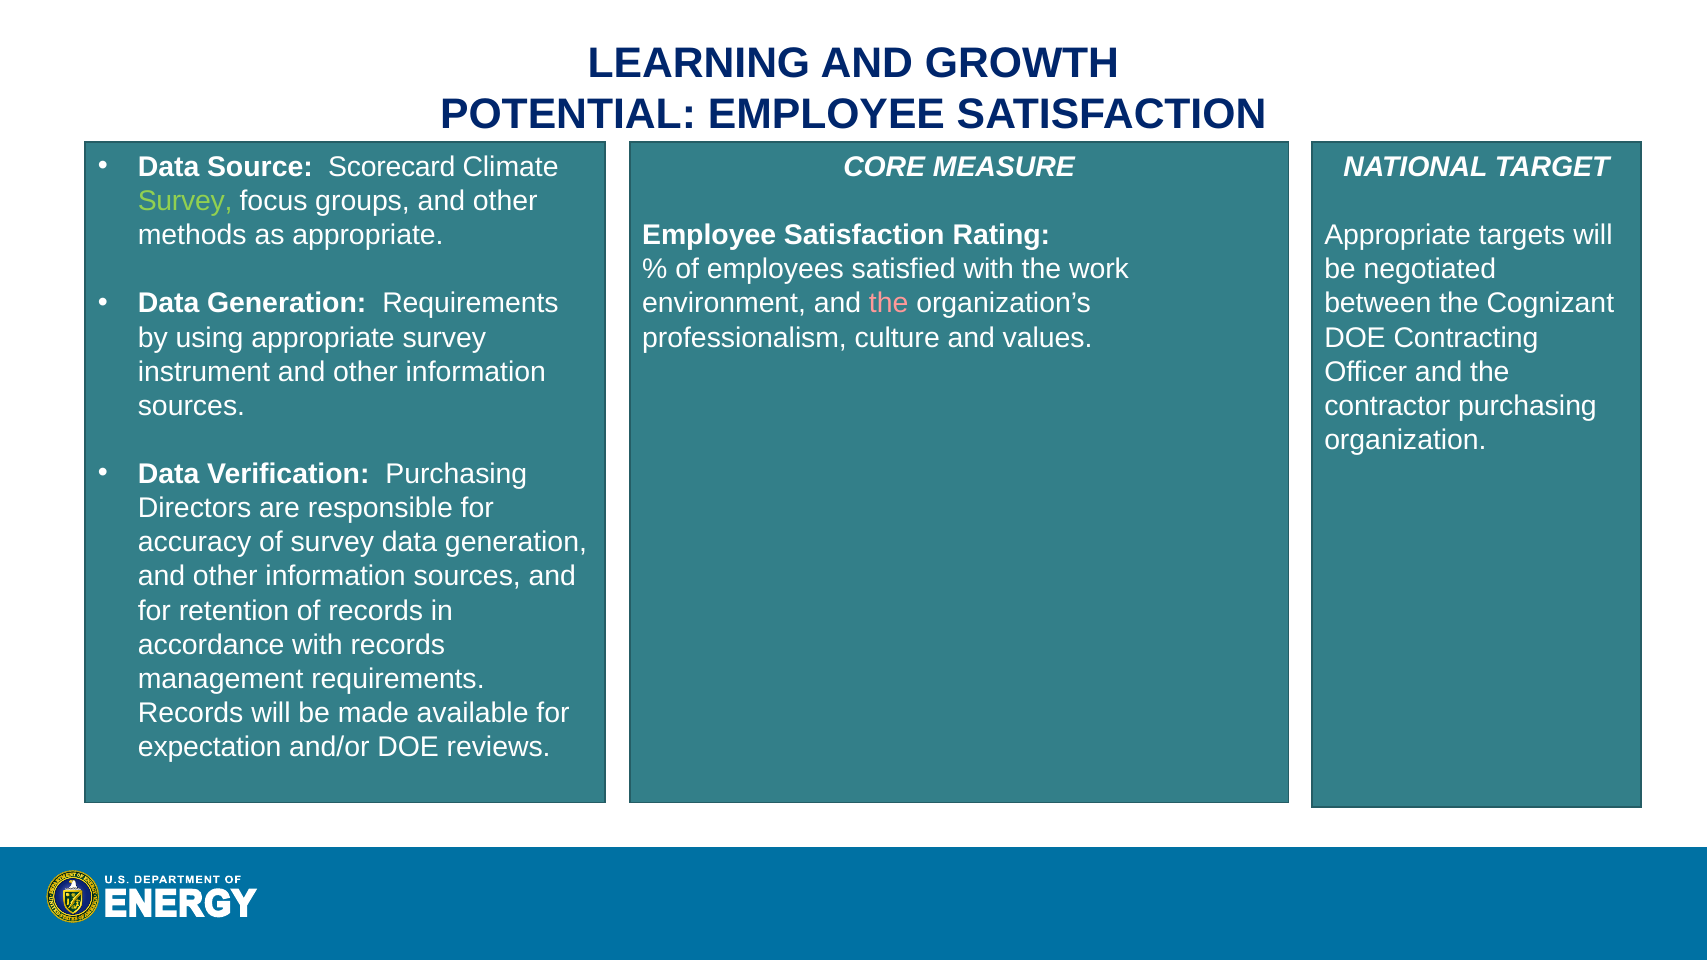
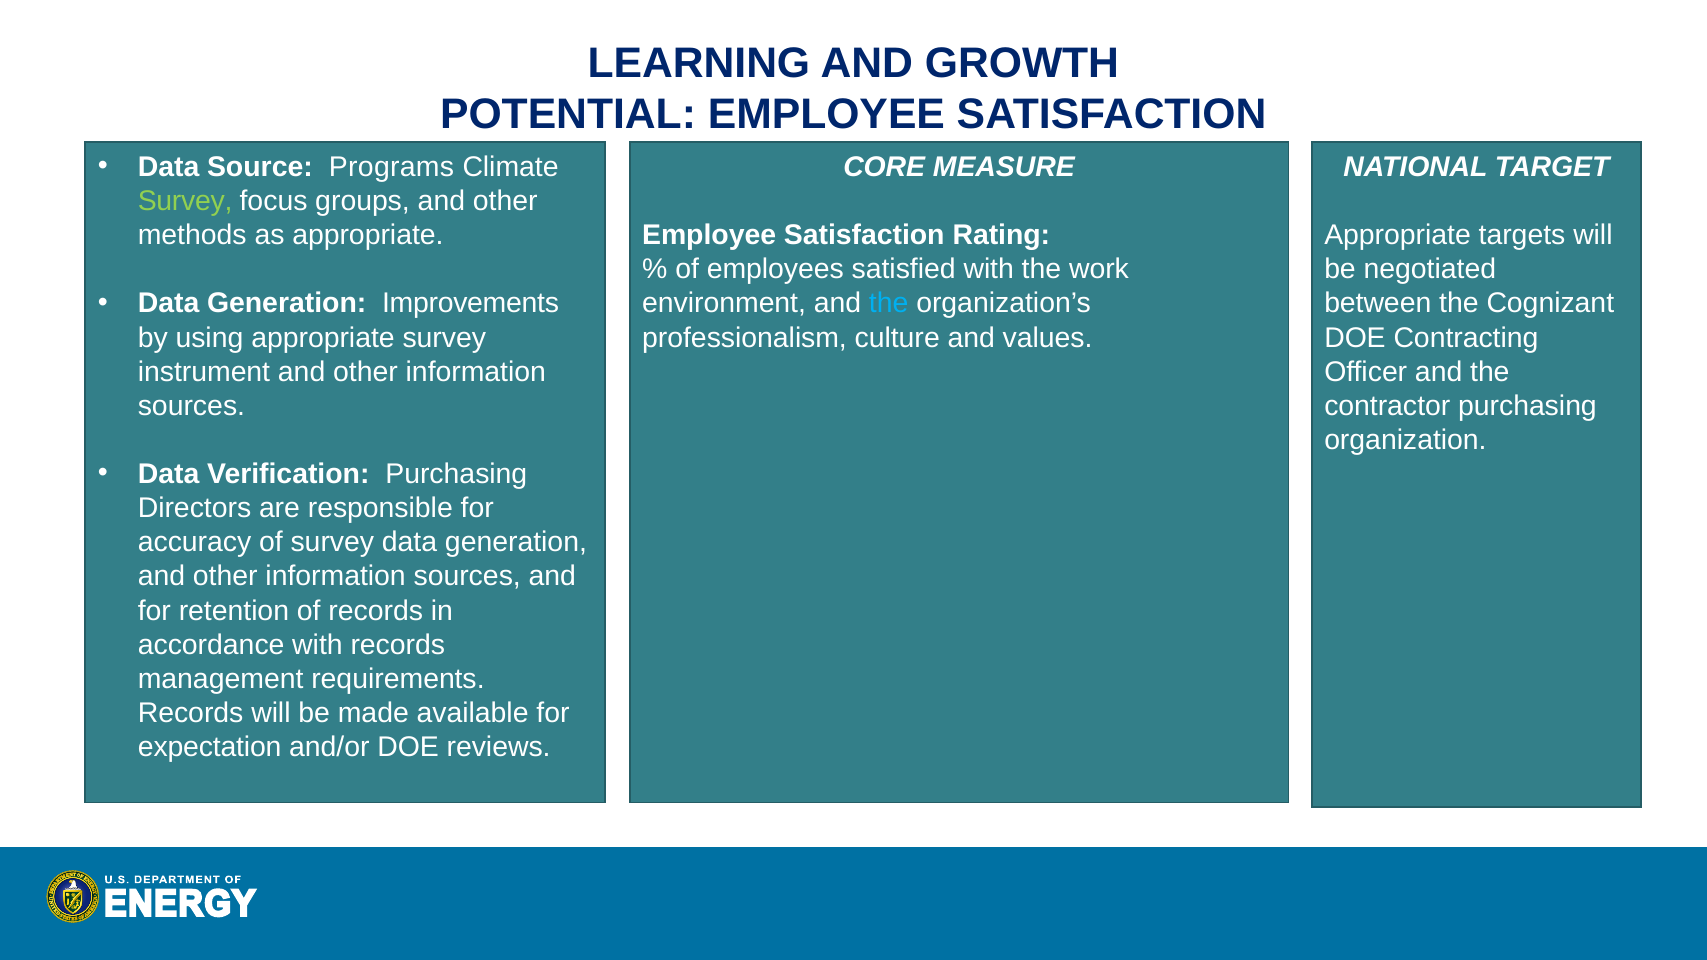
Scorecard: Scorecard -> Programs
Generation Requirements: Requirements -> Improvements
the at (889, 304) colour: pink -> light blue
